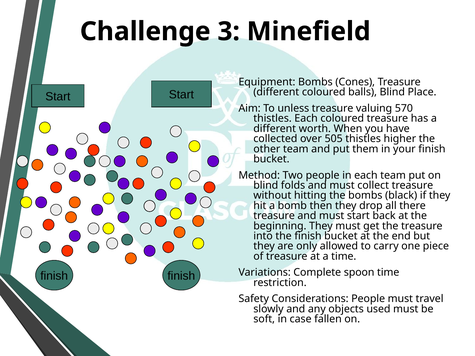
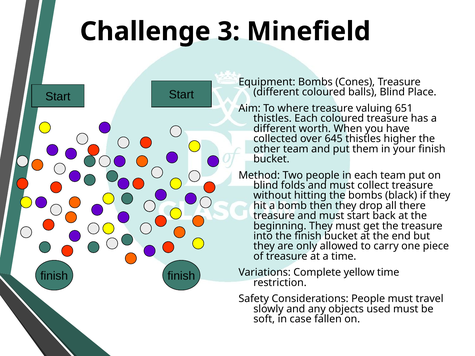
unless: unless -> where
570: 570 -> 651
505: 505 -> 645
spoon: spoon -> yellow
